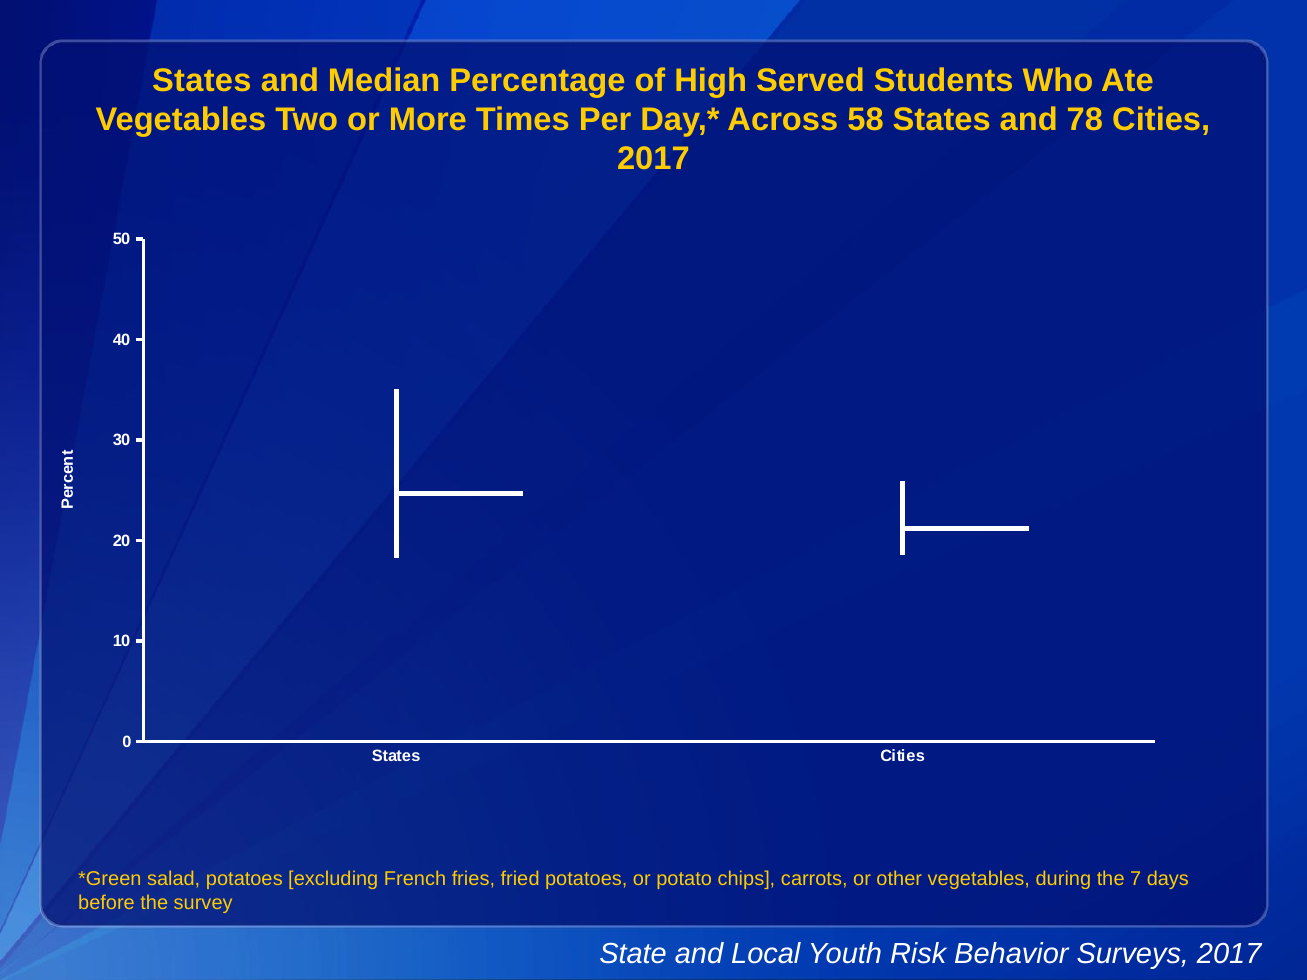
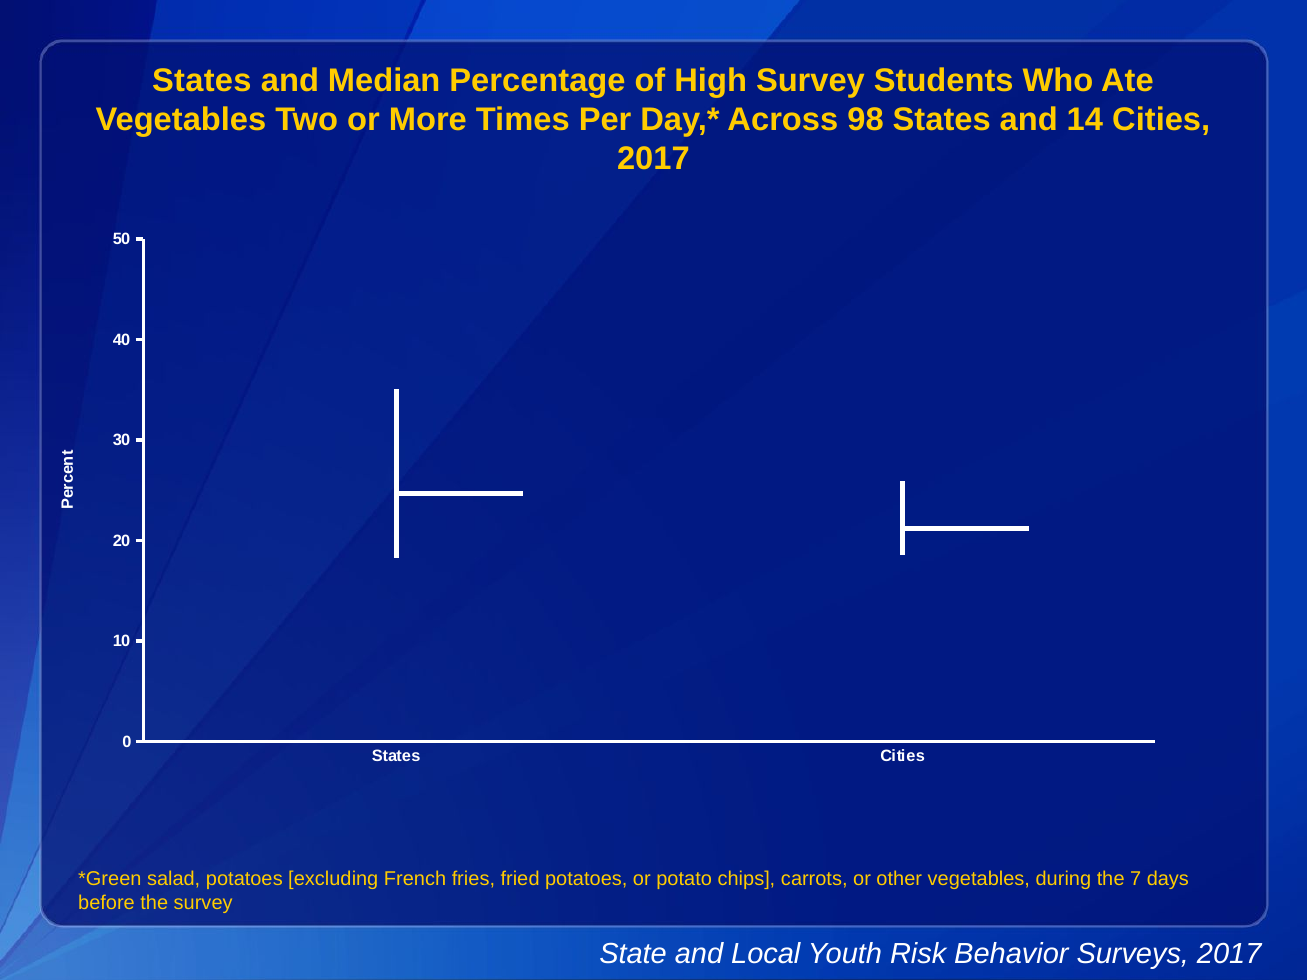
High Served: Served -> Survey
58: 58 -> 98
78: 78 -> 14
